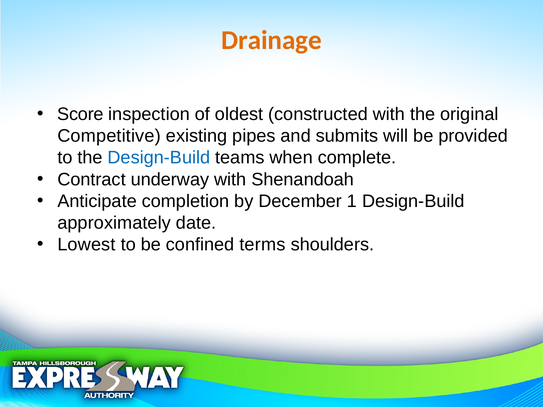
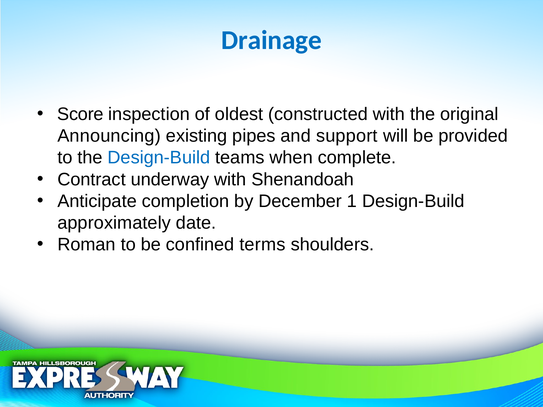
Drainage colour: orange -> blue
Competitive: Competitive -> Announcing
submits: submits -> support
Lowest: Lowest -> Roman
